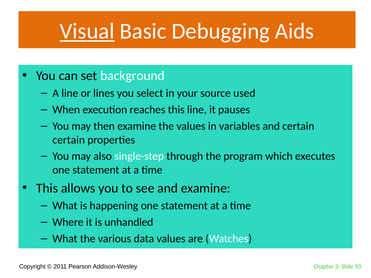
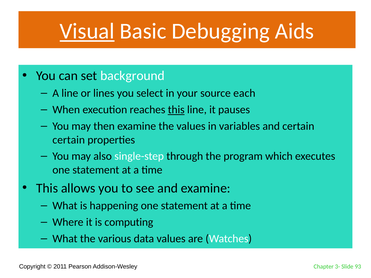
used: used -> each
this at (176, 110) underline: none -> present
unhandled: unhandled -> computing
